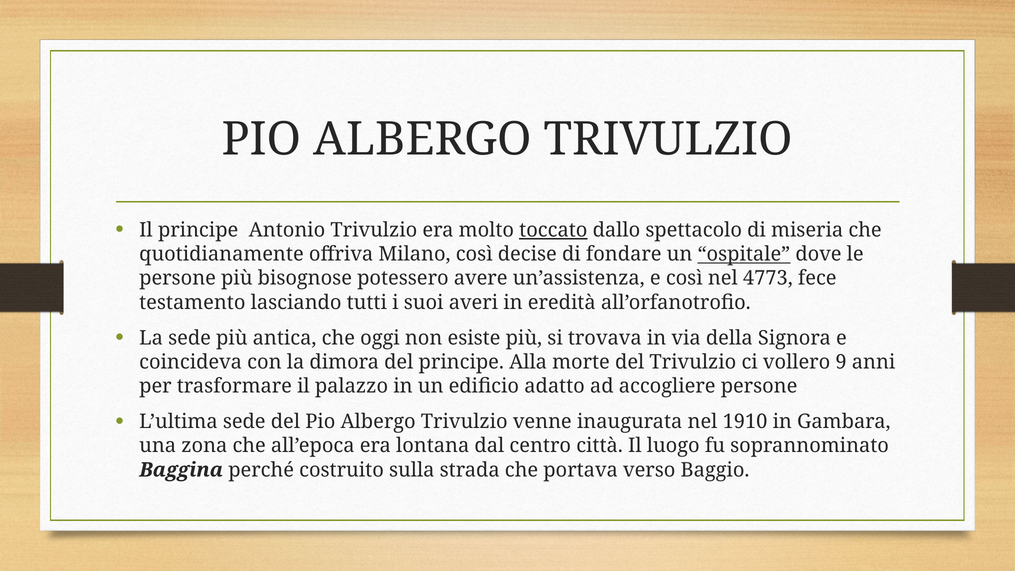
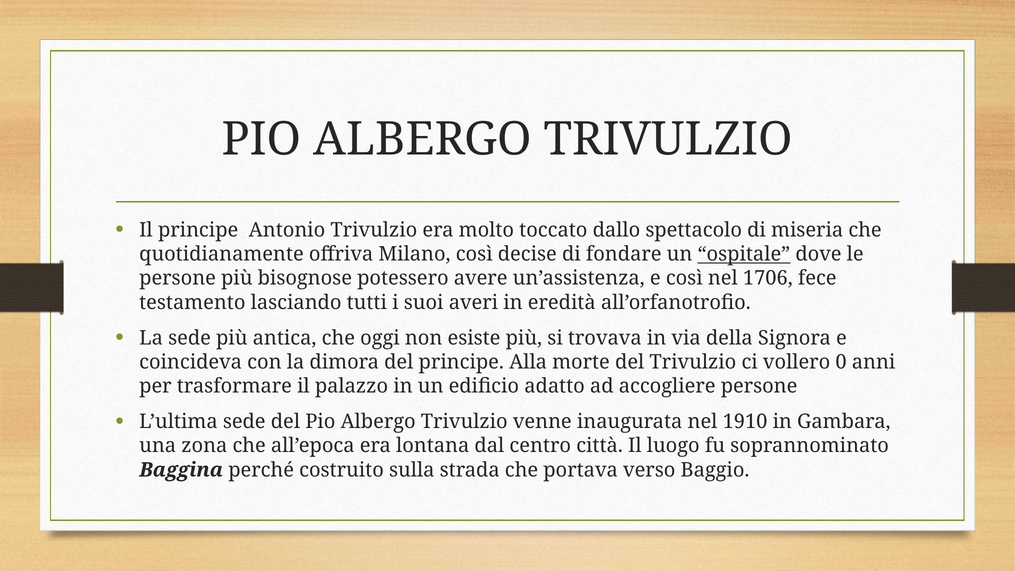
toccato underline: present -> none
4773: 4773 -> 1706
9: 9 -> 0
